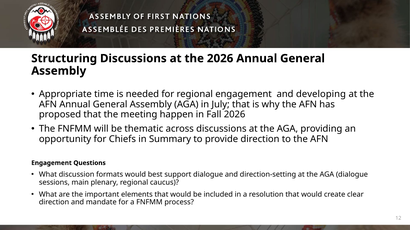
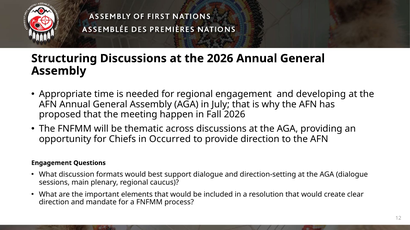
Summary: Summary -> Occurred
